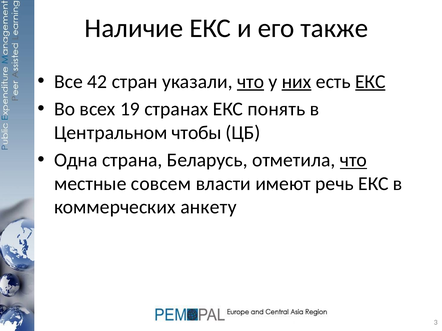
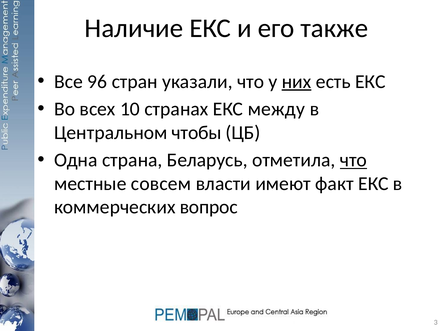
42: 42 -> 96
что at (251, 82) underline: present -> none
ЕКС at (370, 82) underline: present -> none
19: 19 -> 10
понять: понять -> между
речь: речь -> факт
анкету: анкету -> вопрос
